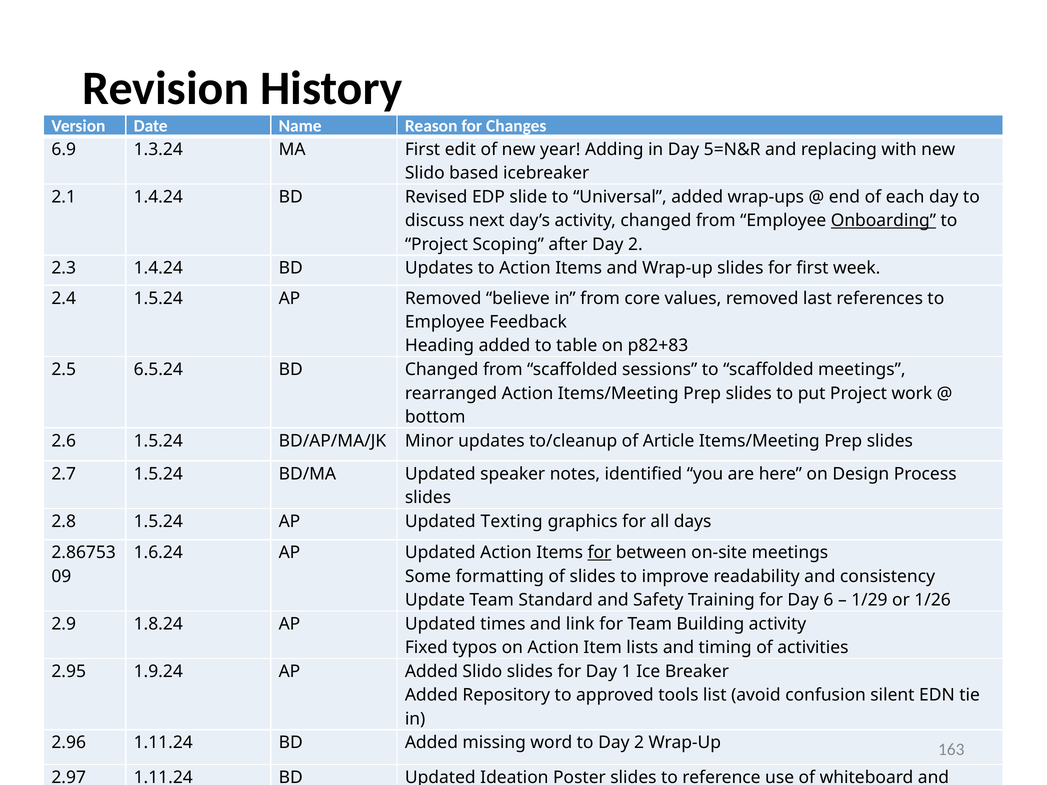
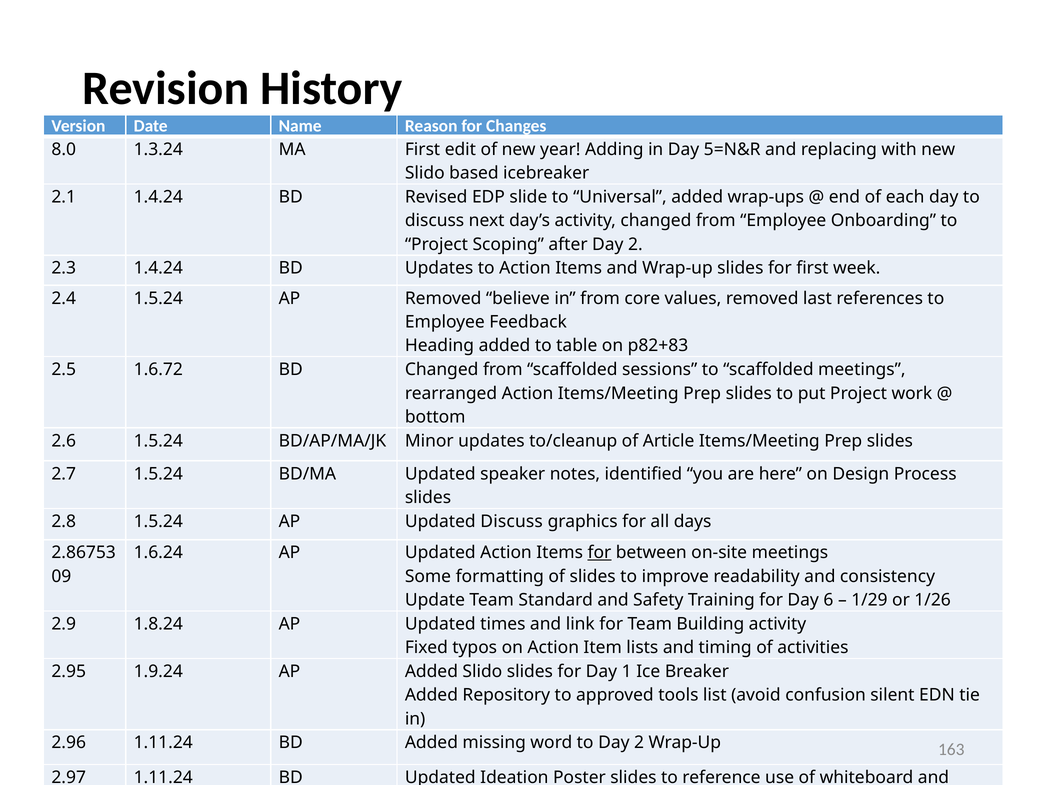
6.9: 6.9 -> 8.0
Onboarding underline: present -> none
6.5.24: 6.5.24 -> 1.6.72
Updated Texting: Texting -> Discuss
